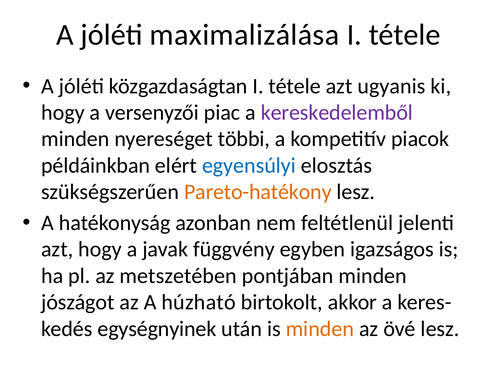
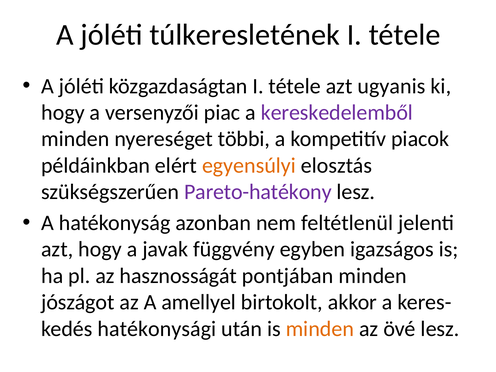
maximalizálása: maximalizálása -> túlkeresletének
egyensúlyi colour: blue -> orange
Pareto-hatékony colour: orange -> purple
metszetében: metszetében -> hasznosságát
húzható: húzható -> amellyel
egységnyinek: egységnyinek -> hatékonysági
